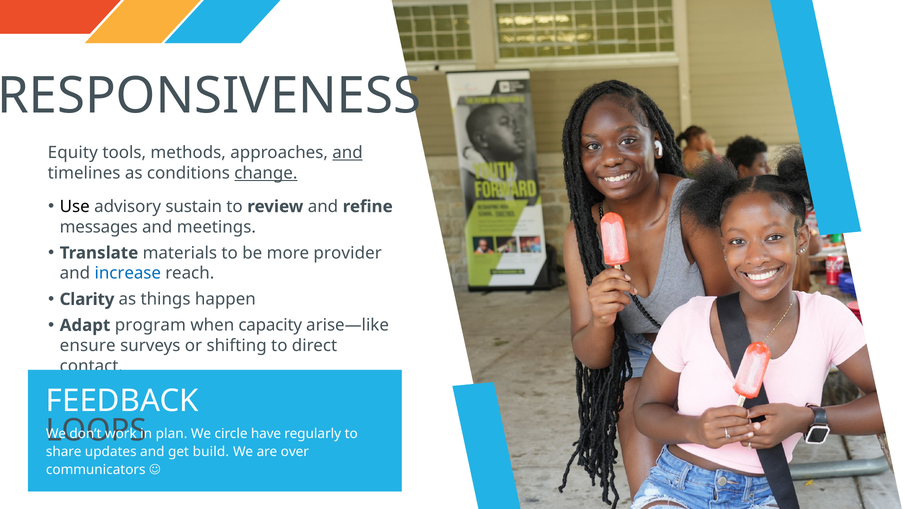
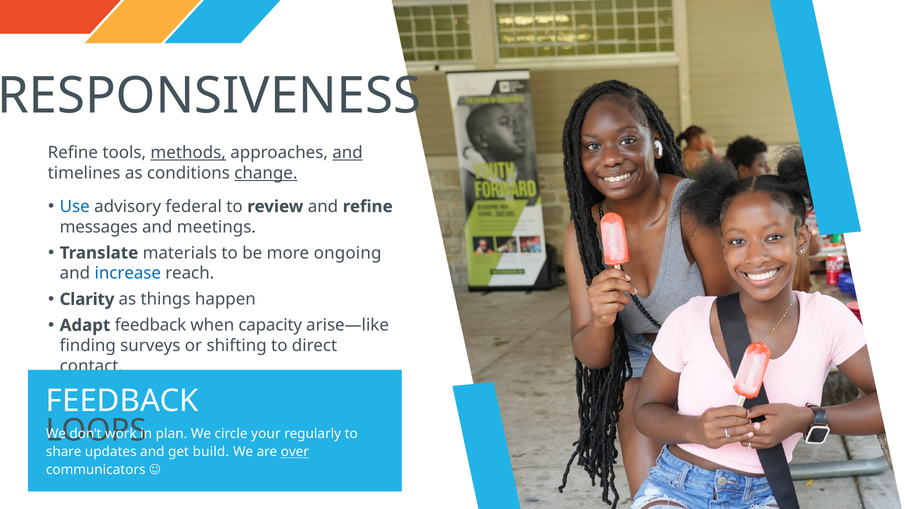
Equity at (73, 153): Equity -> Refine
methods underline: none -> present
Use colour: black -> blue
sustain: sustain -> federal
provider: provider -> ongoing
Adapt program: program -> feedback
ensure: ensure -> finding
have: have -> your
over underline: none -> present
